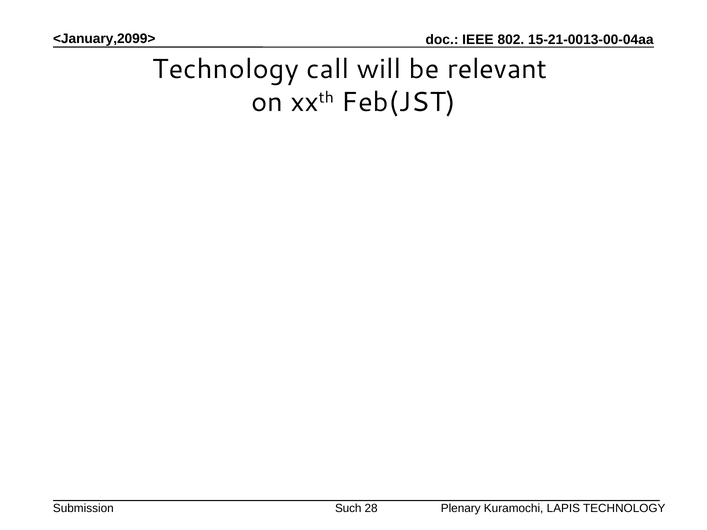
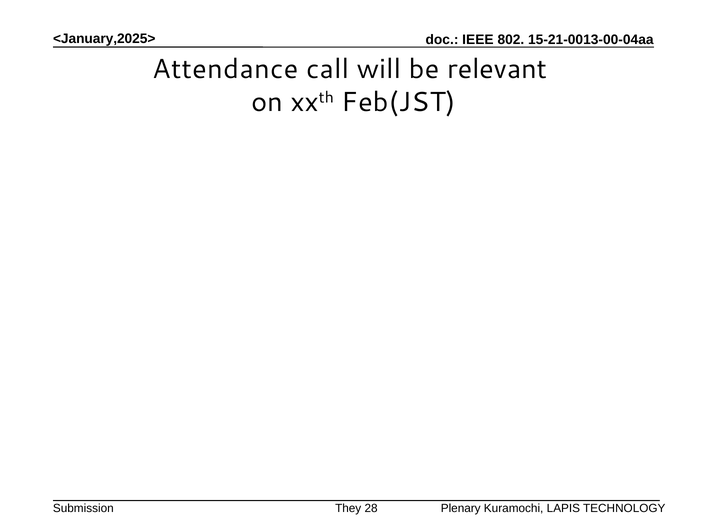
<January,2099>: <January,2099> -> <January,2025>
Technology at (226, 69): Technology -> Attendance
Such: Such -> They
